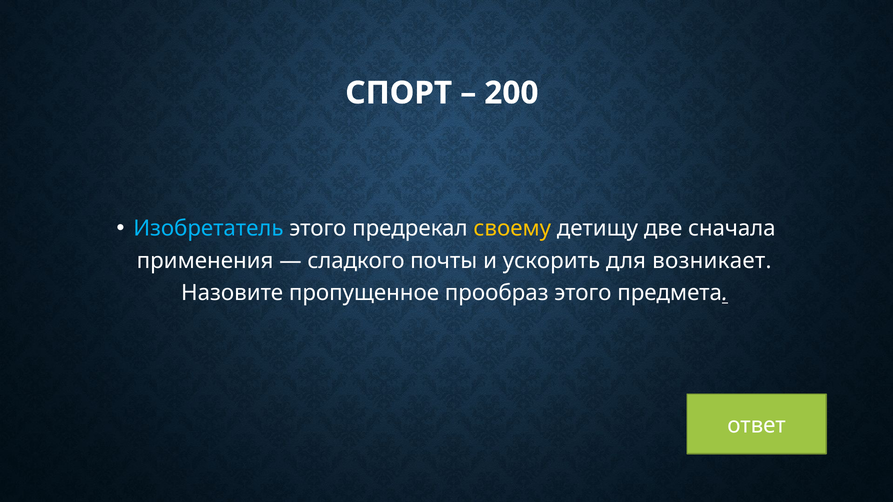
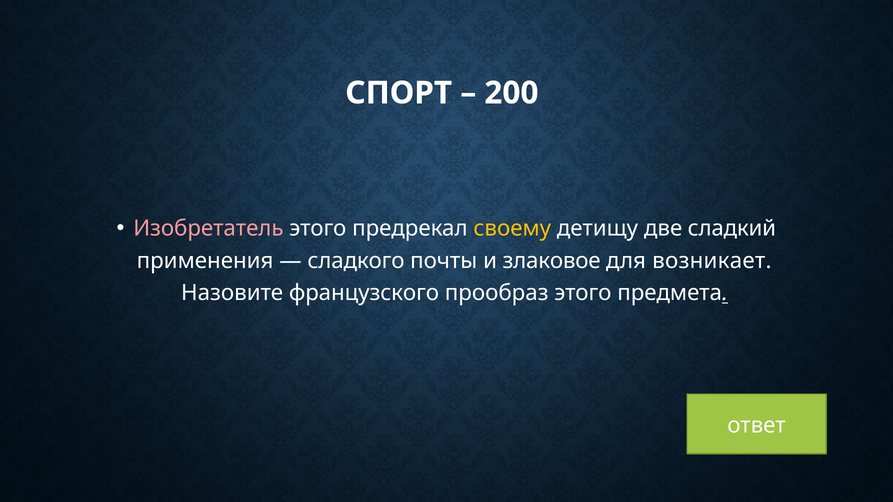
Изобретатель colour: light blue -> pink
сначала: сначала -> сладкий
ускорить: ускорить -> злаковое
пропущенное: пропущенное -> французского
